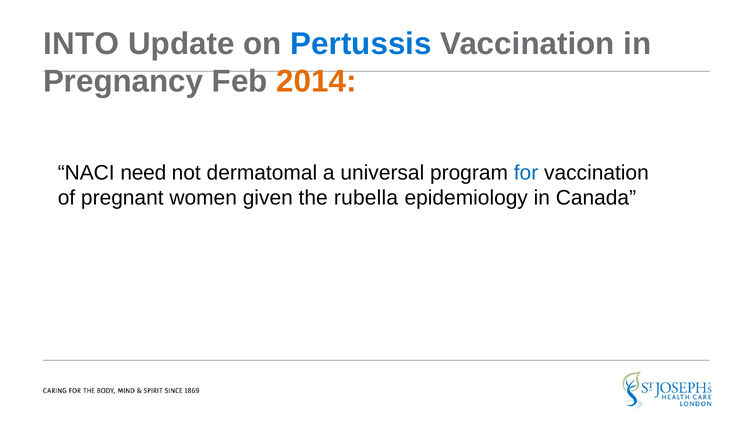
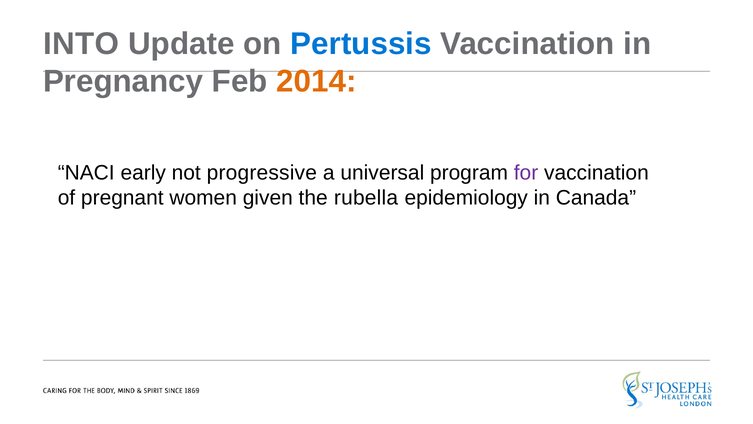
need: need -> early
dermatomal: dermatomal -> progressive
for colour: blue -> purple
